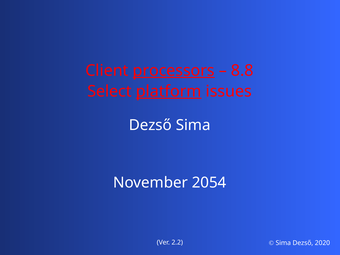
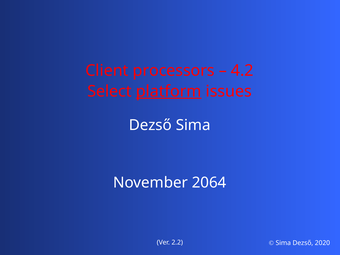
processors underline: present -> none
8.8: 8.8 -> 4.2
2054: 2054 -> 2064
